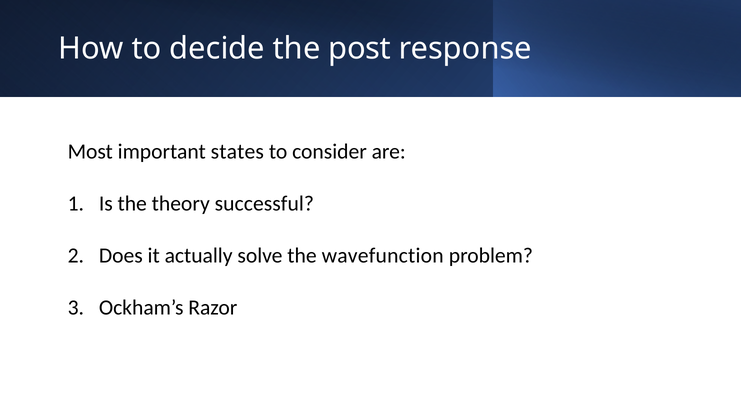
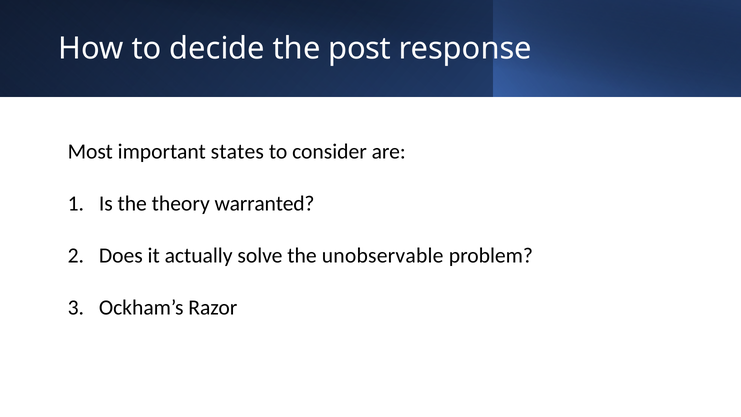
successful: successful -> warranted
wavefunction: wavefunction -> unobservable
